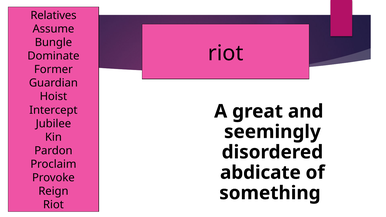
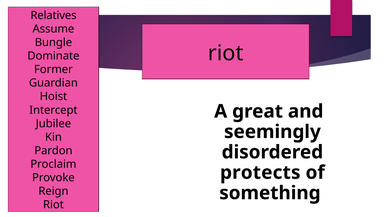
abdicate: abdicate -> protects
